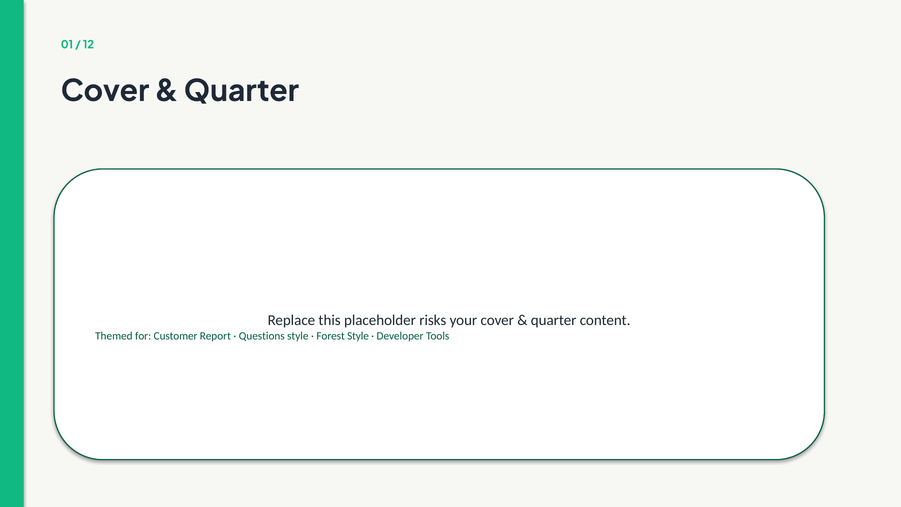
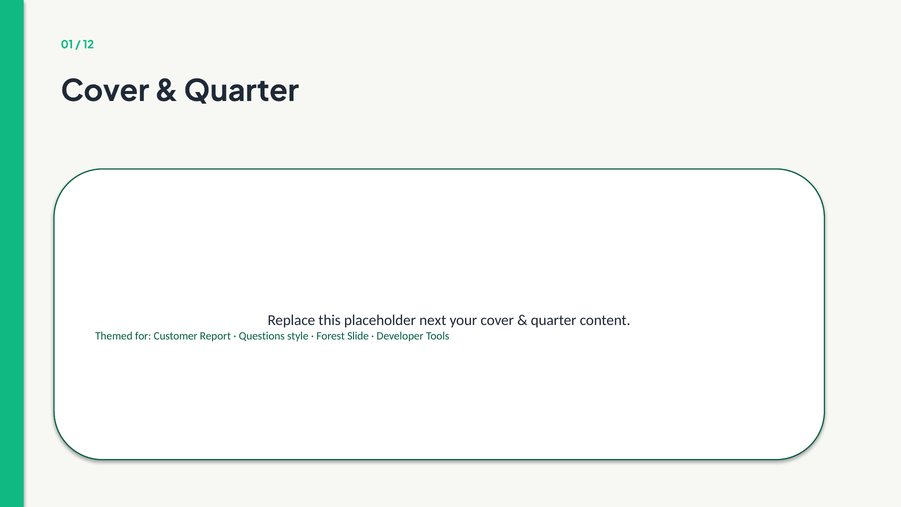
risks: risks -> next
Forest Style: Style -> Slide
